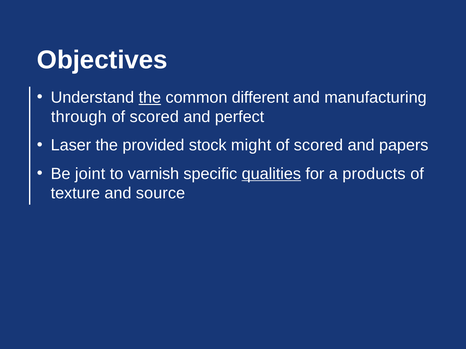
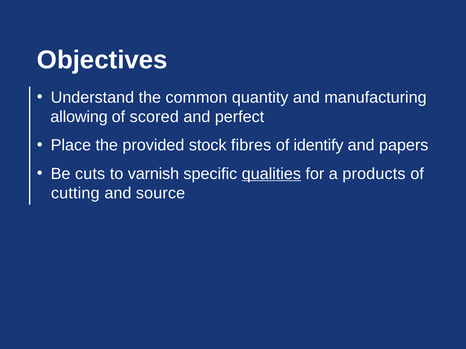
the at (150, 98) underline: present -> none
different: different -> quantity
through: through -> allowing
Laser: Laser -> Place
might: might -> fibres
scored at (318, 146): scored -> identify
joint: joint -> cuts
texture: texture -> cutting
